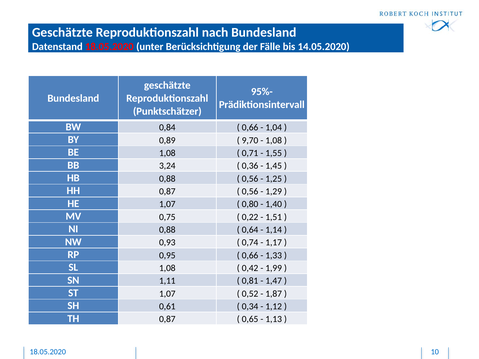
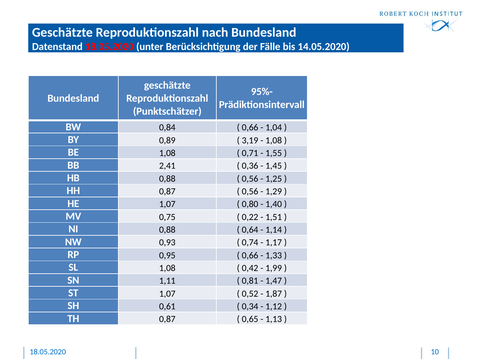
9,70: 9,70 -> 3,19
3,24: 3,24 -> 2,41
